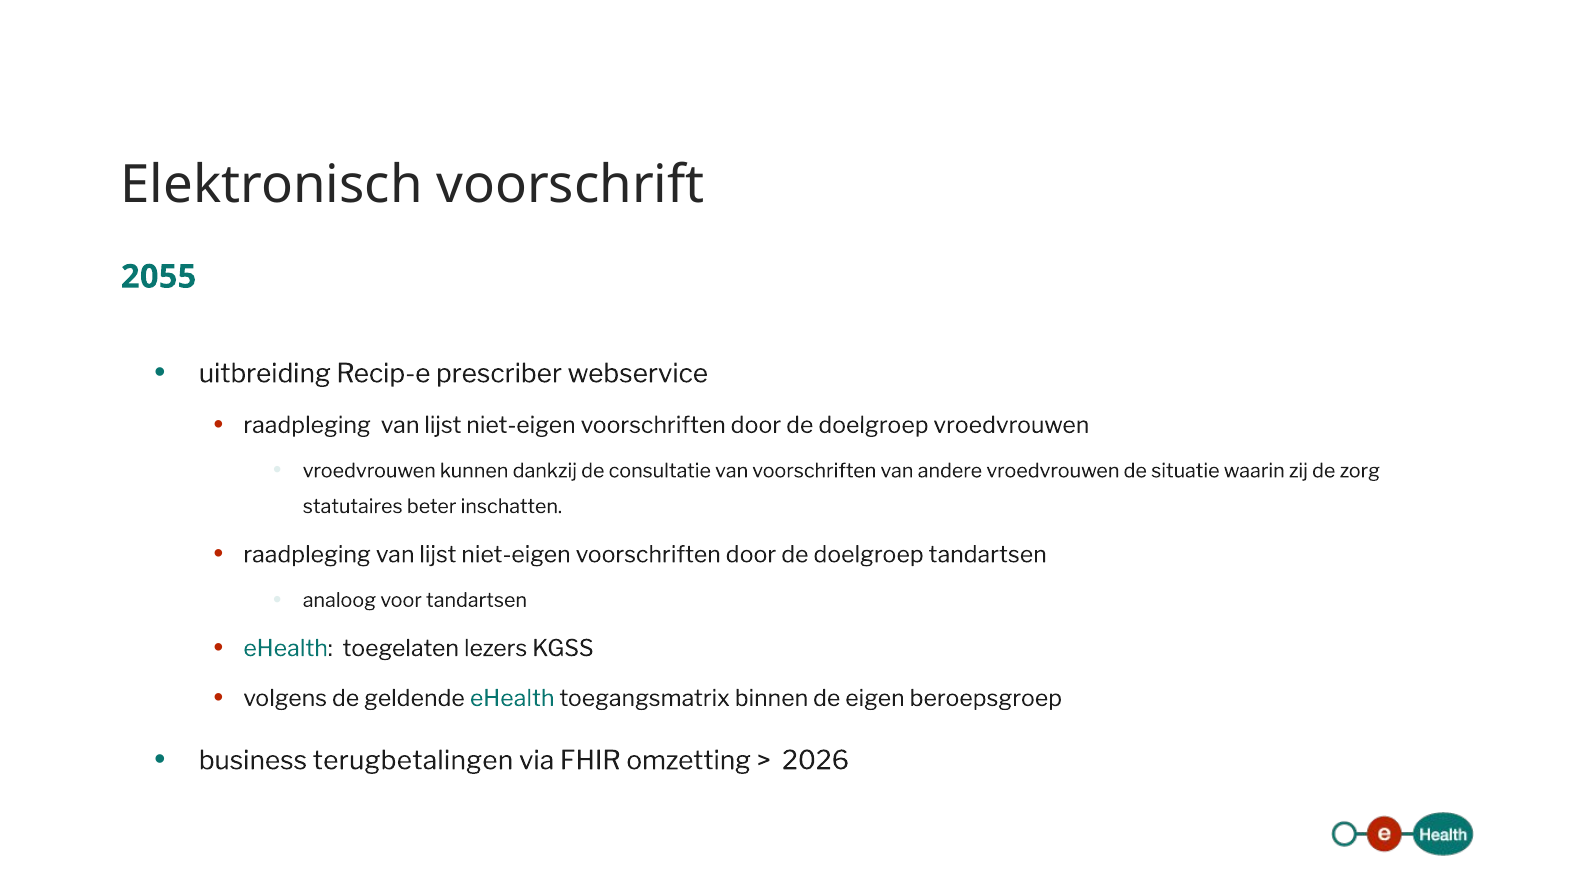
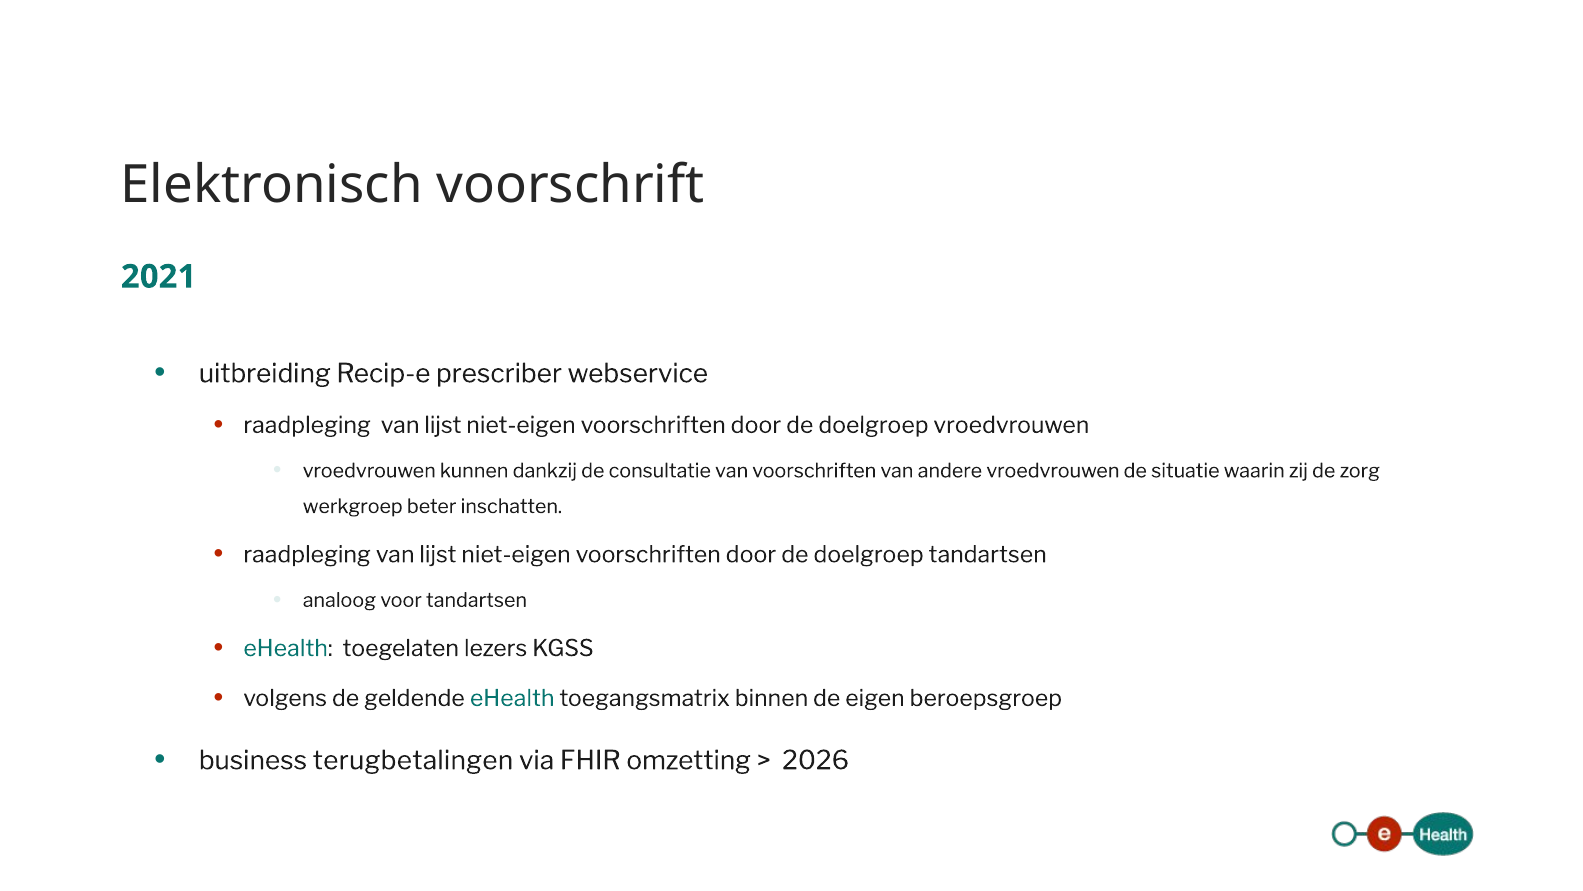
2055: 2055 -> 2021
statutaires: statutaires -> werkgroep
